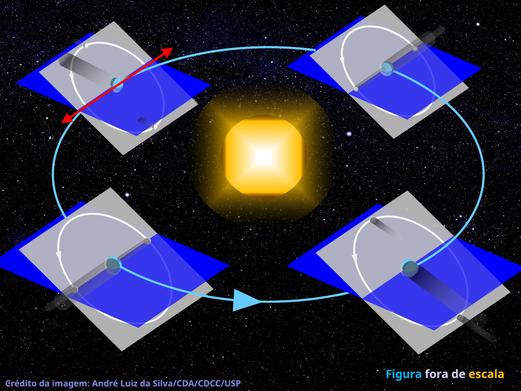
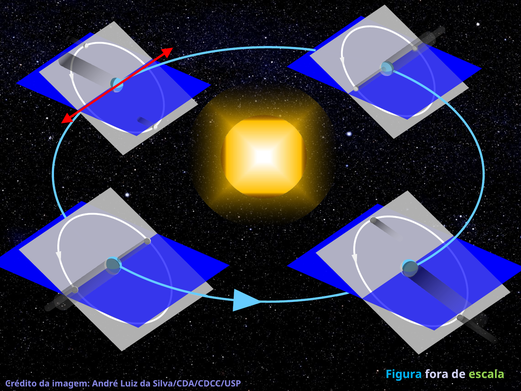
escala colour: yellow -> light green
